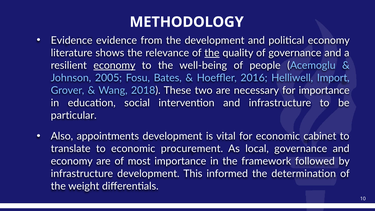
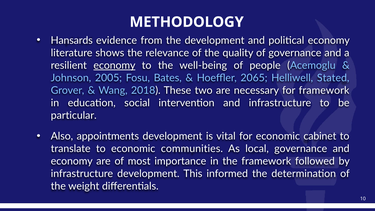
Evidence at (72, 40): Evidence -> Hansards
the at (212, 53) underline: present -> none
2016: 2016 -> 2065
Import: Import -> Stated
for importance: importance -> framework
procurement: procurement -> communities
